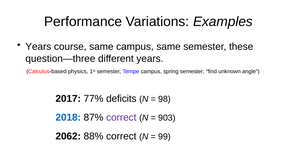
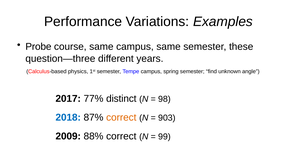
Years at (38, 47): Years -> Probe
deficits: deficits -> distinct
correct at (121, 117) colour: purple -> orange
2062: 2062 -> 2009
